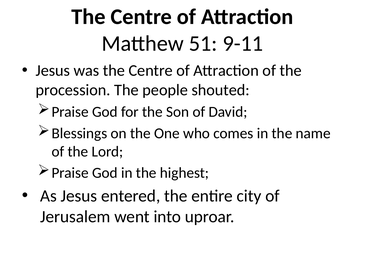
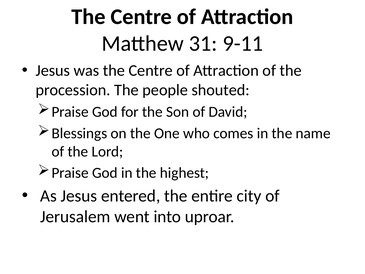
51: 51 -> 31
